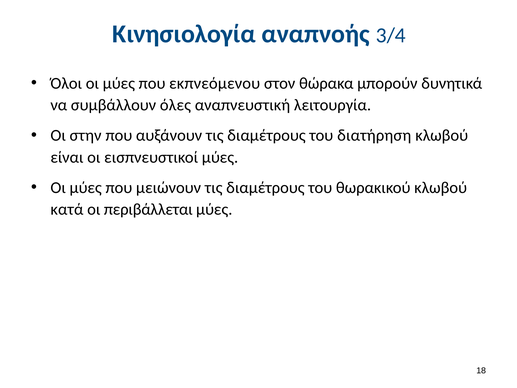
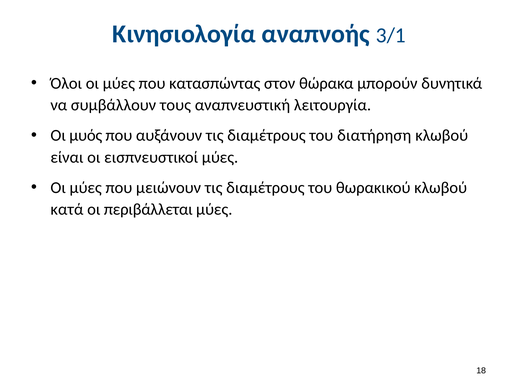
3/4: 3/4 -> 3/1
εκπνεόμενου: εκπνεόμενου -> κατασπώντας
όλες: όλες -> τους
στην: στην -> μυός
